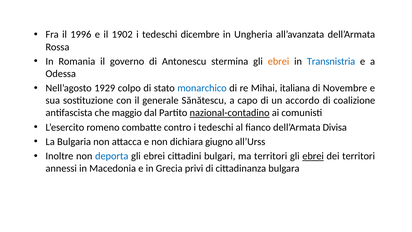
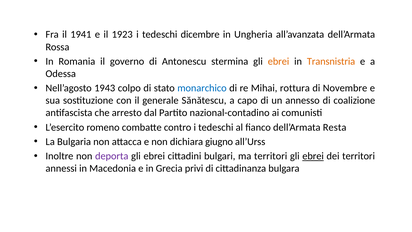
1996: 1996 -> 1941
1902: 1902 -> 1923
Transnistria colour: blue -> orange
1929: 1929 -> 1943
italiana: italiana -> rottura
accordo: accordo -> annesso
maggio: maggio -> arresto
nazional-contadino underline: present -> none
Divisa: Divisa -> Resta
deporta colour: blue -> purple
